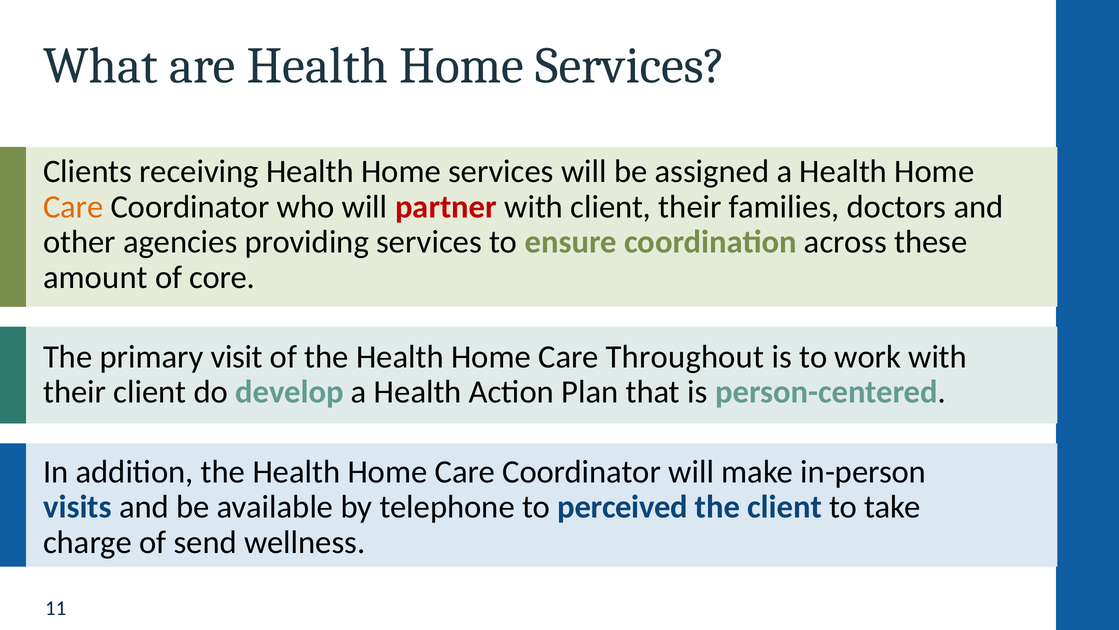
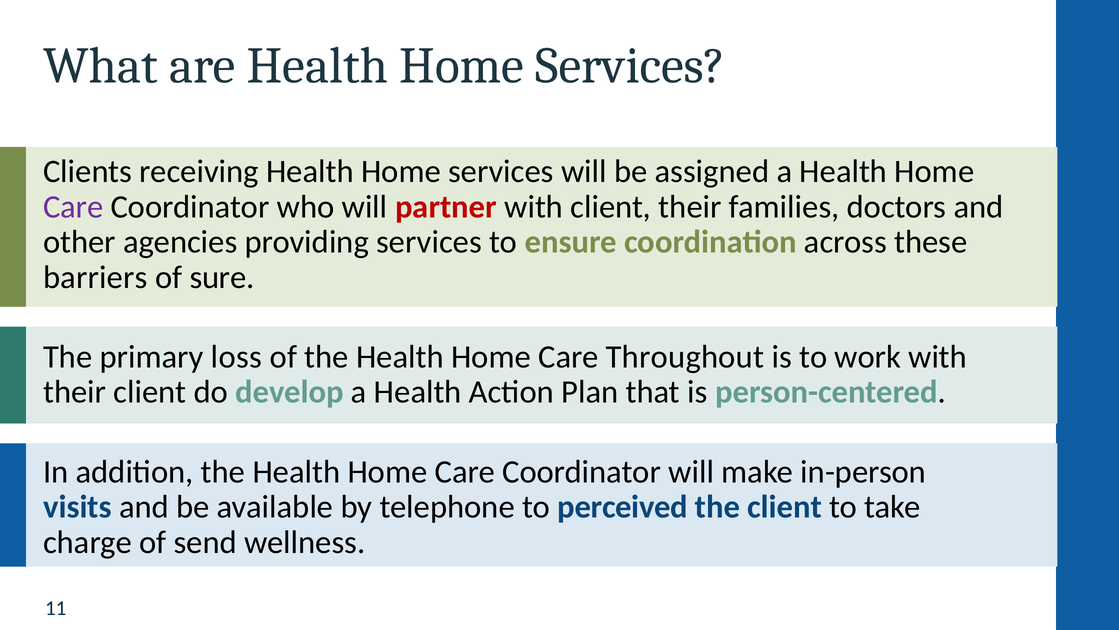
Care at (73, 207) colour: orange -> purple
amount: amount -> barriers
core: core -> sure
visit: visit -> loss
